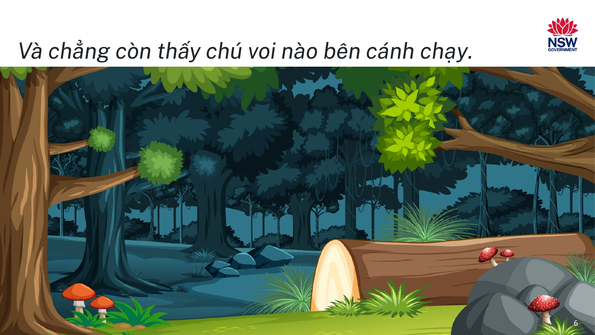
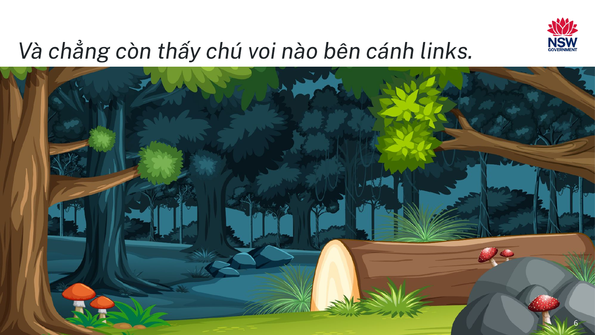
chạy: chạy -> links
